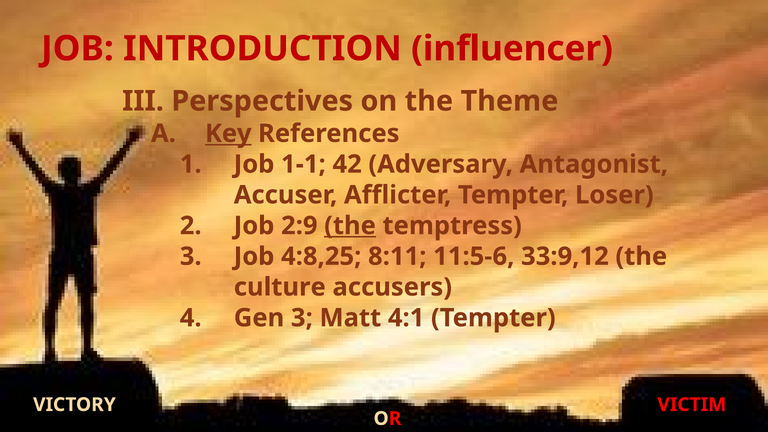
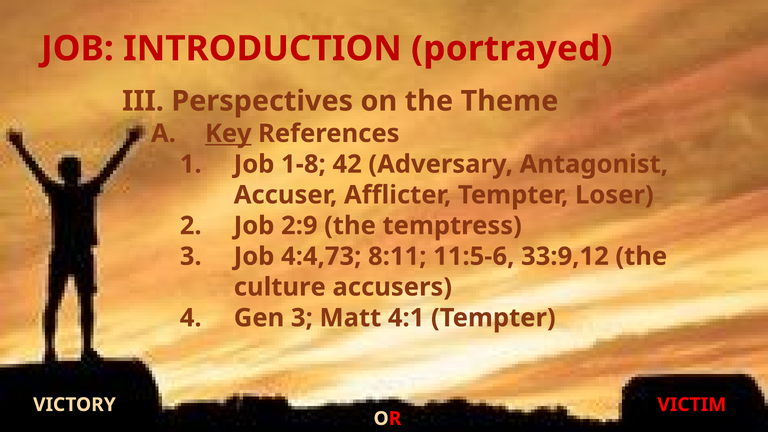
influencer: influencer -> portrayed
1-1: 1-1 -> 1-8
the at (350, 226) underline: present -> none
4:8,25: 4:8,25 -> 4:4,73
